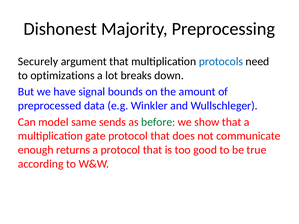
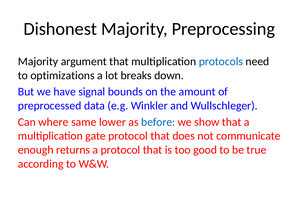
Securely at (38, 62): Securely -> Majority
model: model -> where
sends: sends -> lower
before colour: green -> blue
